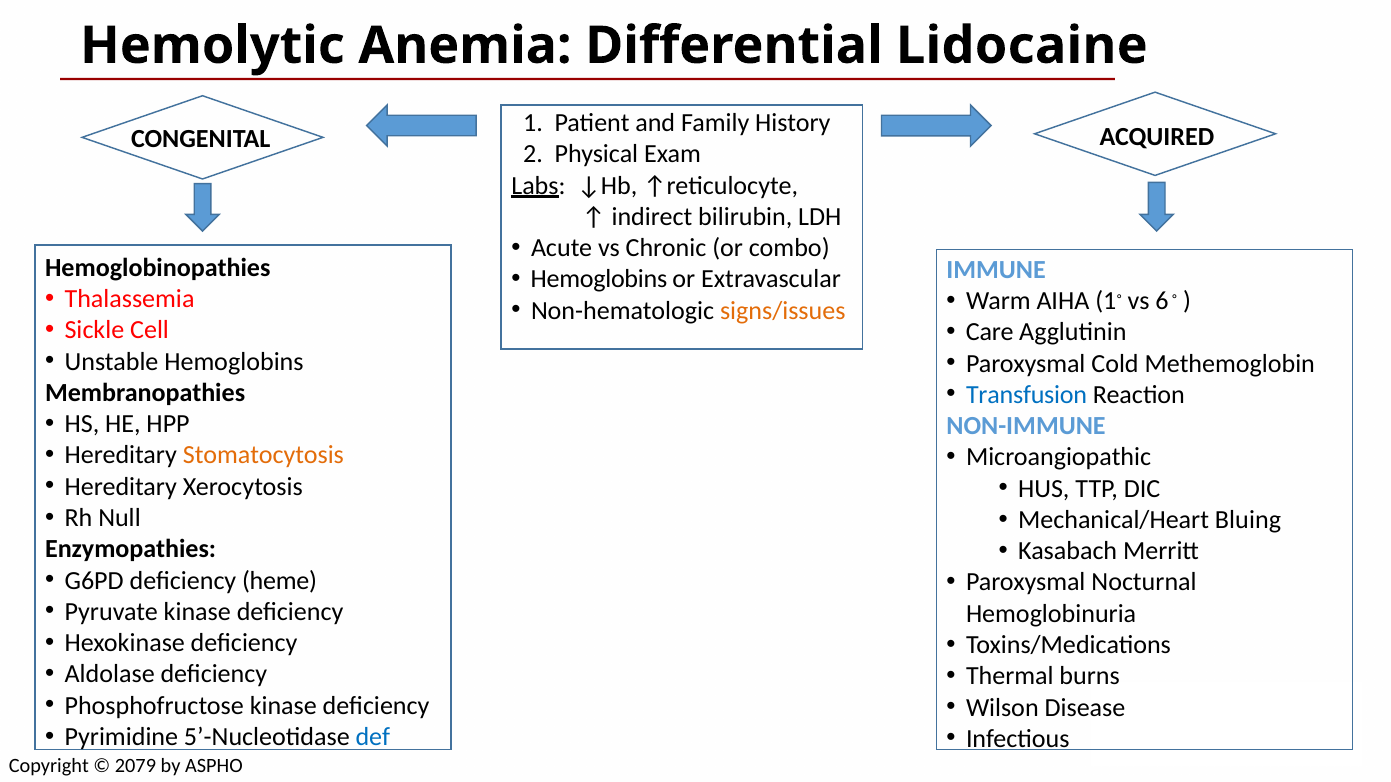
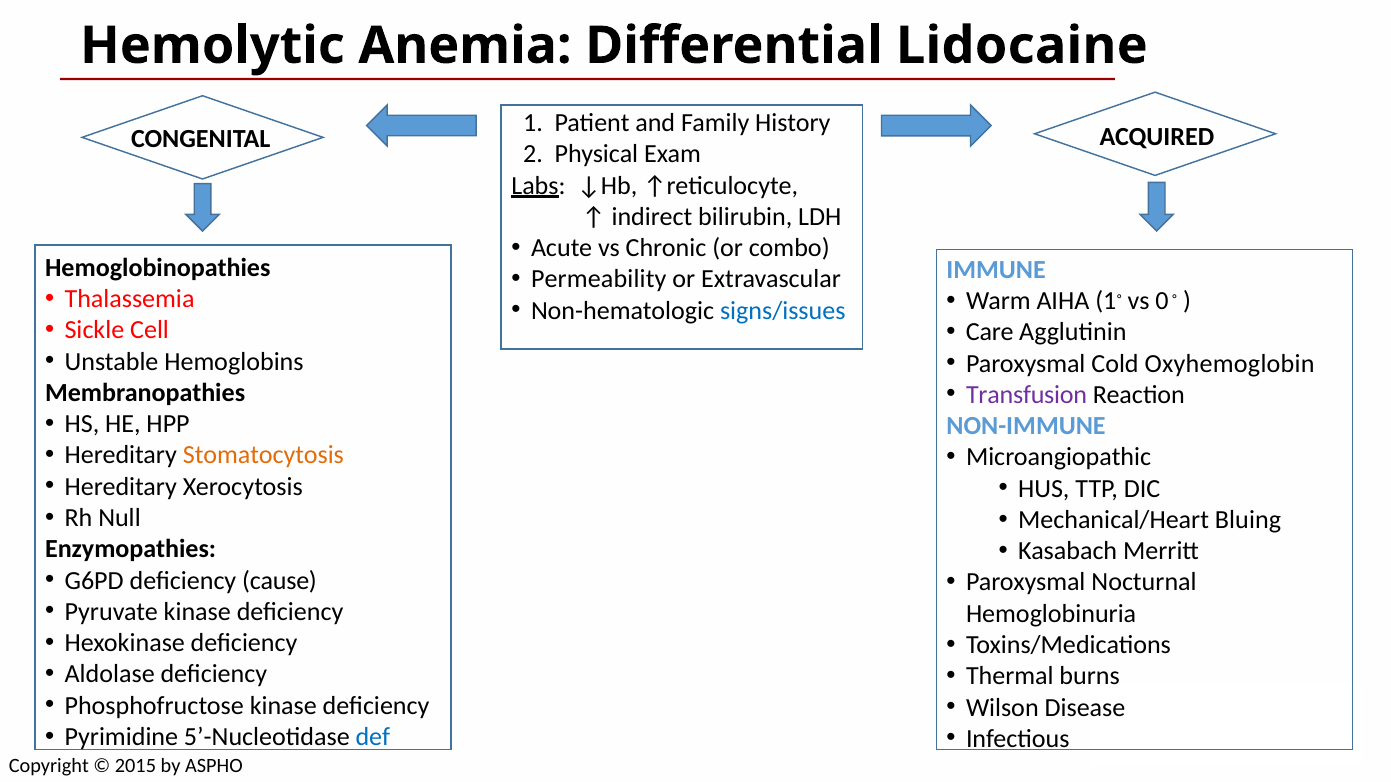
Hemoglobins at (599, 279): Hemoglobins -> Permeability
6: 6 -> 0
signs/issues colour: orange -> blue
Methemoglobin: Methemoglobin -> Oxyhemoglobin
Transfusion colour: blue -> purple
heme: heme -> cause
2079: 2079 -> 2015
